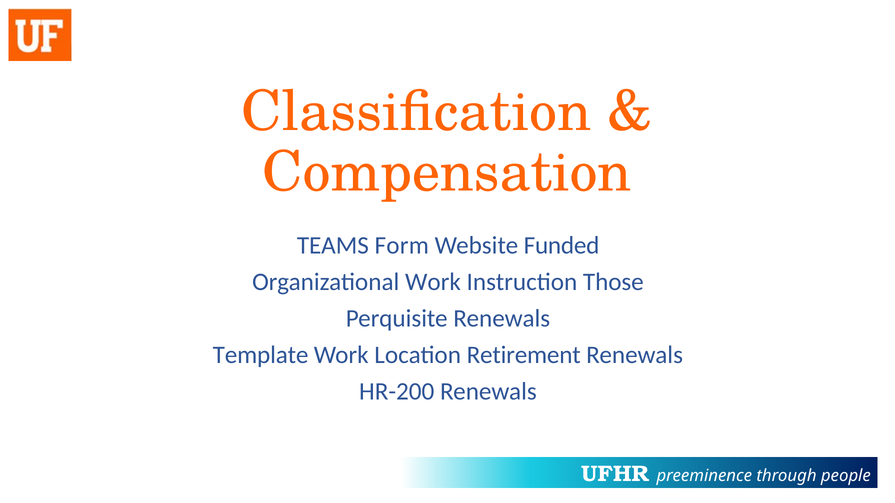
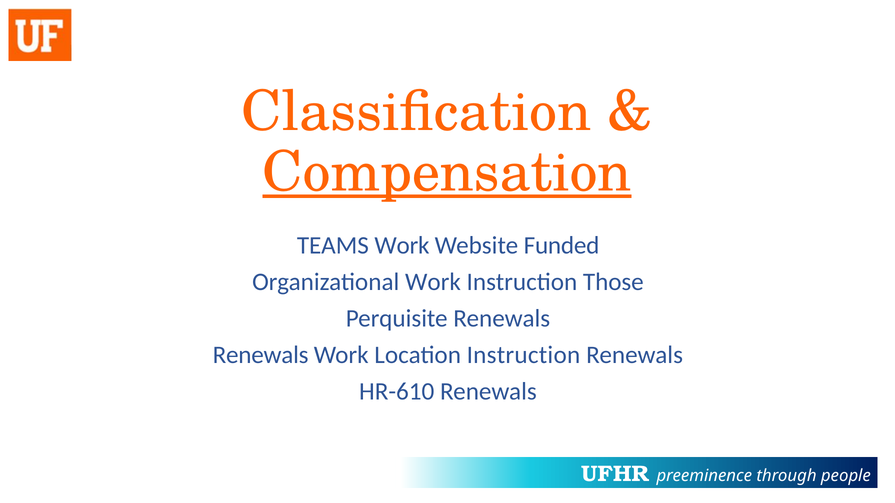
Compensation underline: none -> present
TEAMS Form: Form -> Work
Template at (261, 355): Template -> Renewals
Location Retirement: Retirement -> Instruction
HR-200: HR-200 -> HR-610
